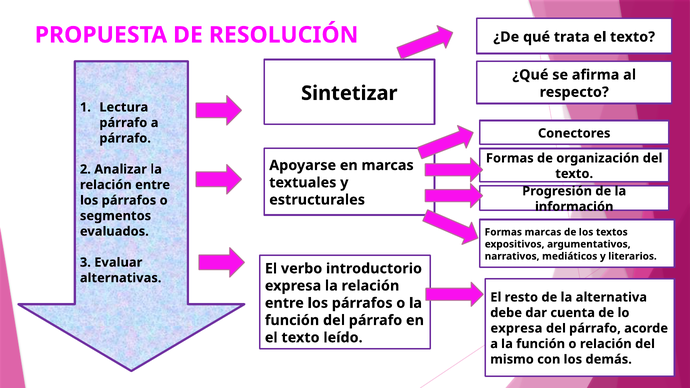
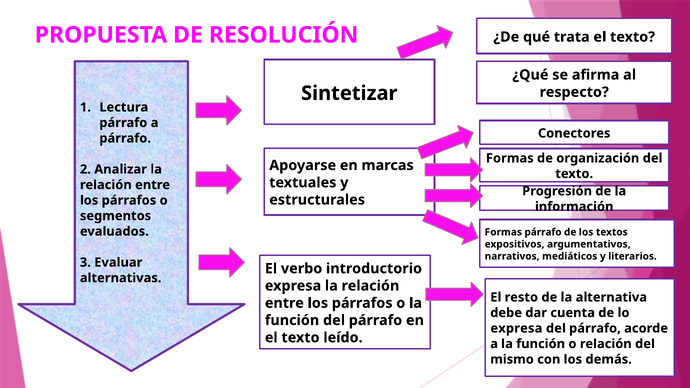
Formas marcas: marcas -> párrafo
